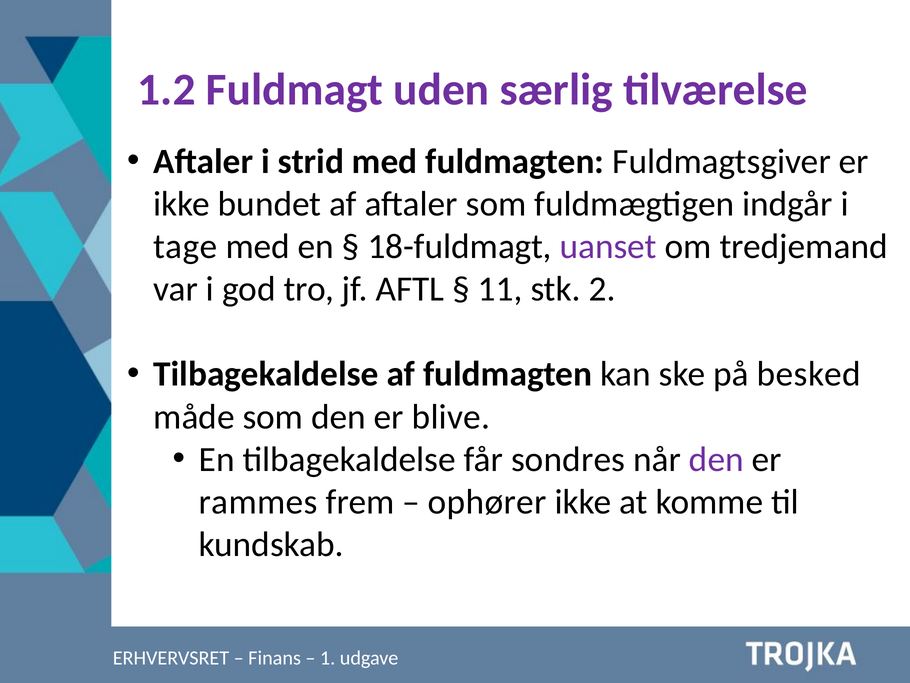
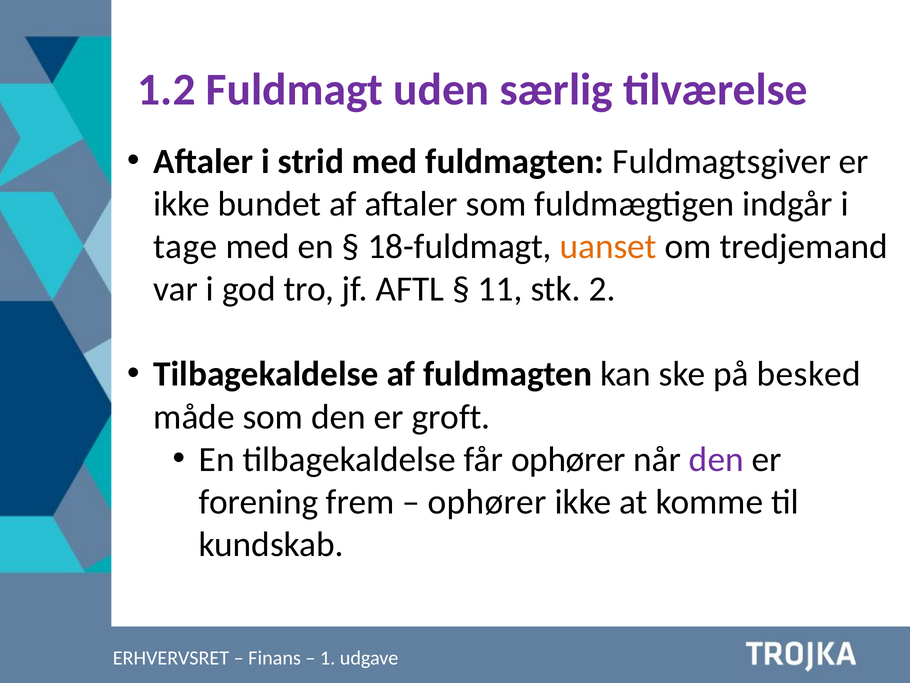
uanset colour: purple -> orange
blive: blive -> groft
får sondres: sondres -> ophører
rammes: rammes -> forening
